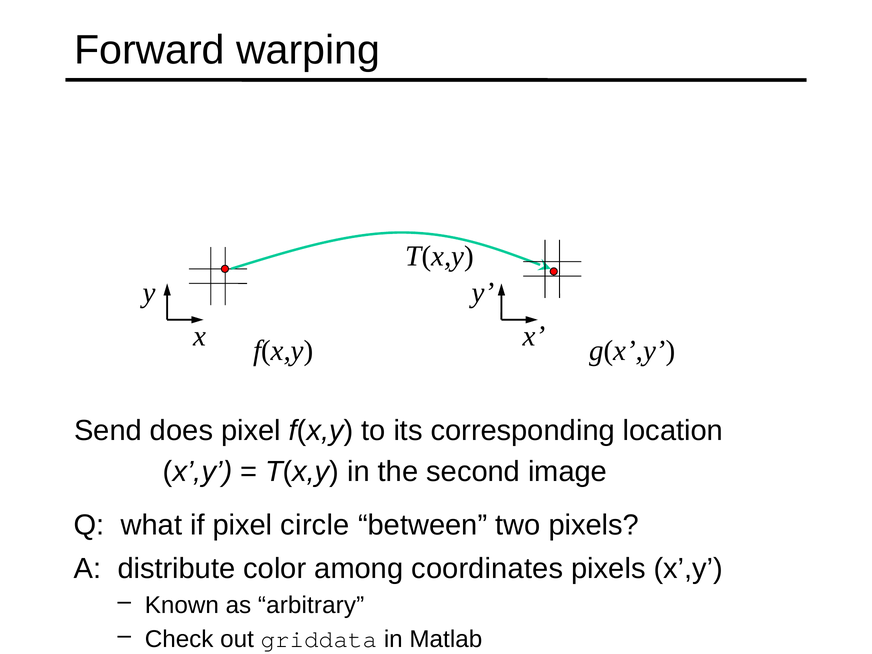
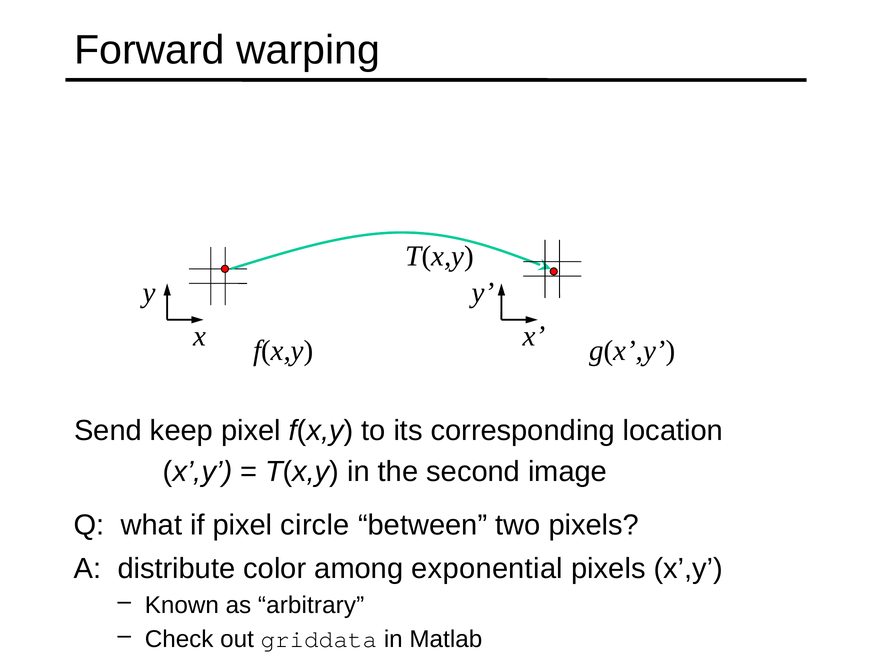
does: does -> keep
coordinates: coordinates -> exponential
